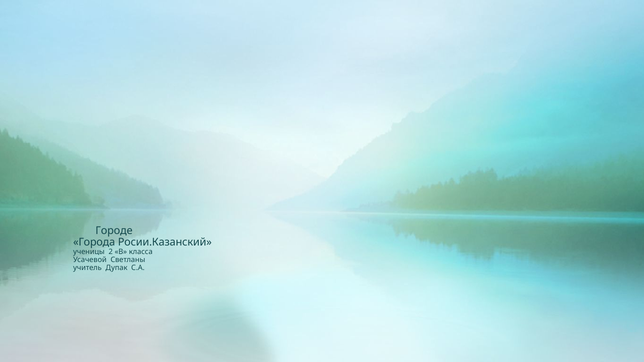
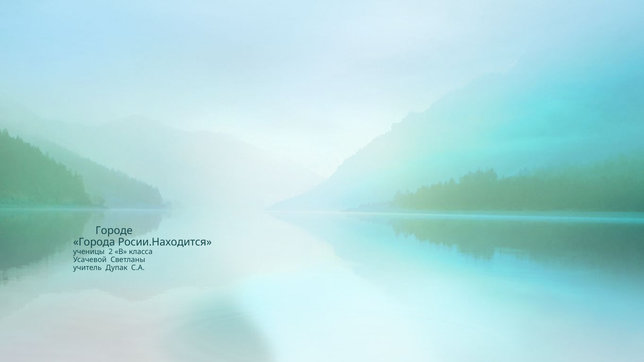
Росии.Казанский: Росии.Казанский -> Росии.Находится
